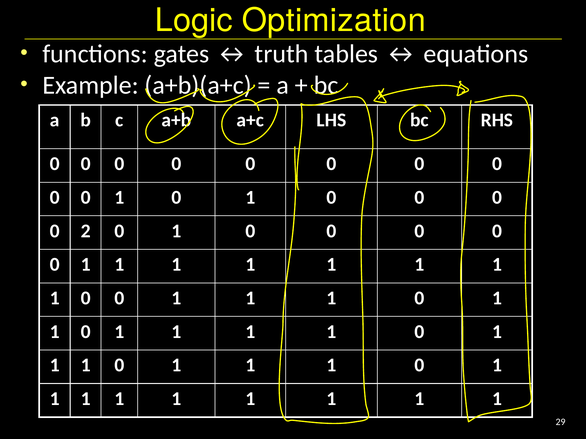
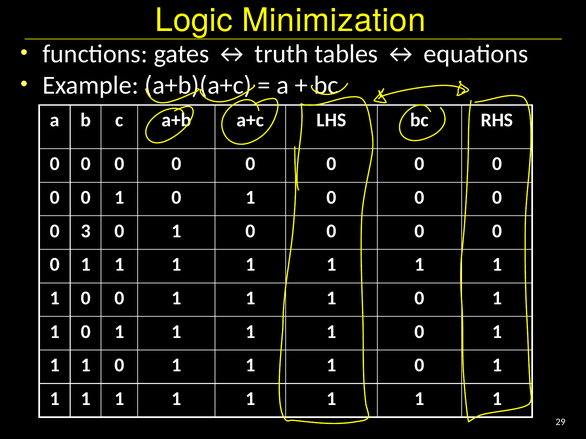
Optimization: Optimization -> Minimization
2: 2 -> 3
